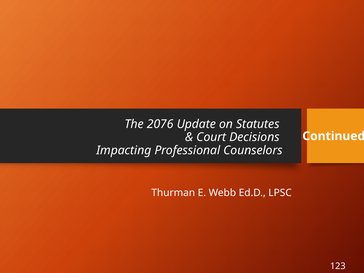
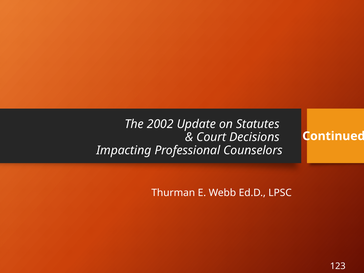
2076: 2076 -> 2002
